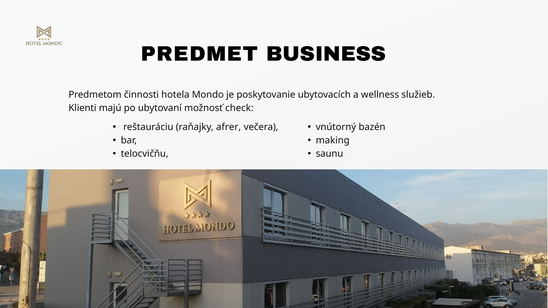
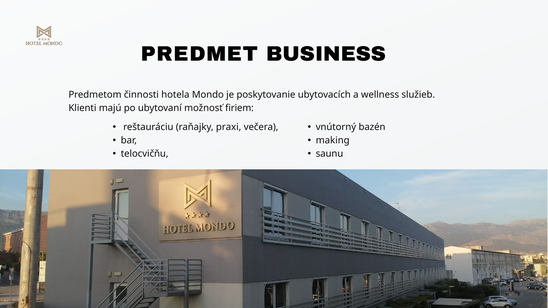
check: check -> firiem
afrer: afrer -> praxi
